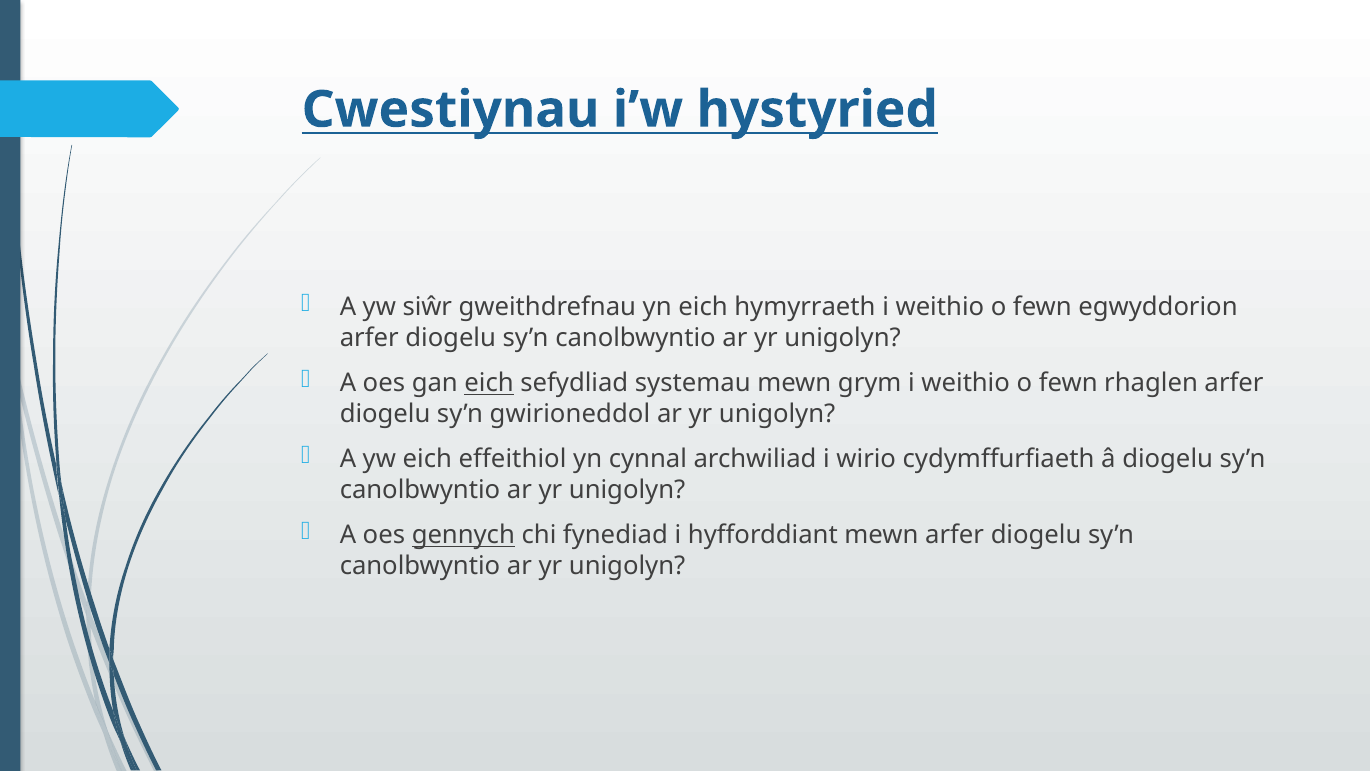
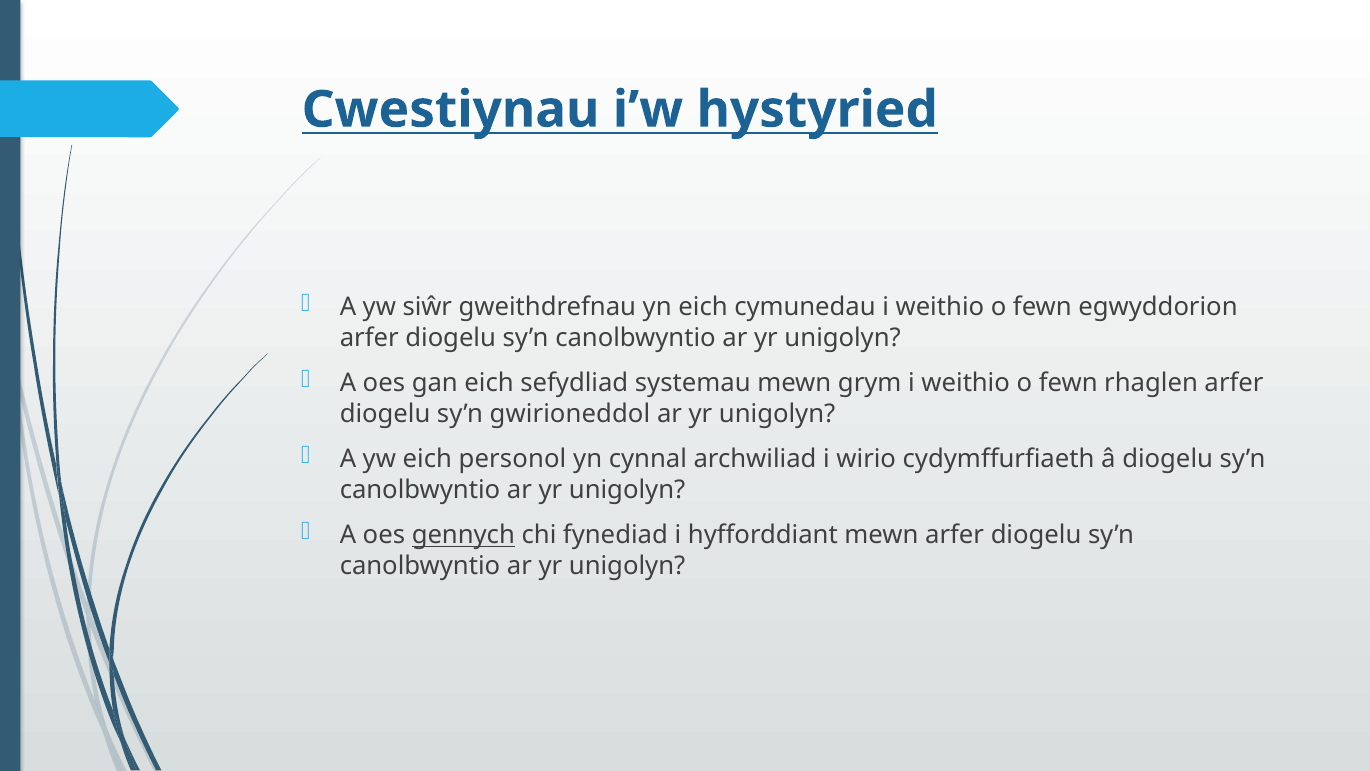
hymyrraeth: hymyrraeth -> cymunedau
eich at (489, 383) underline: present -> none
effeithiol: effeithiol -> personol
